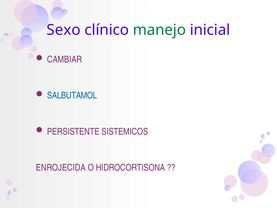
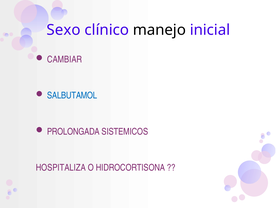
manejo colour: green -> black
PERSISTENTE: PERSISTENTE -> PROLONGADA
ENROJECIDA: ENROJECIDA -> HOSPITALIZA
